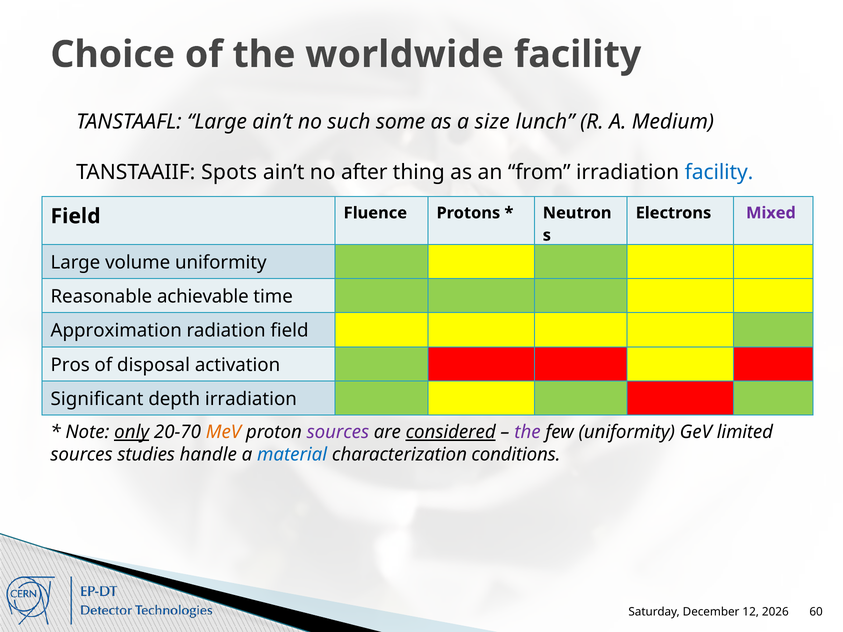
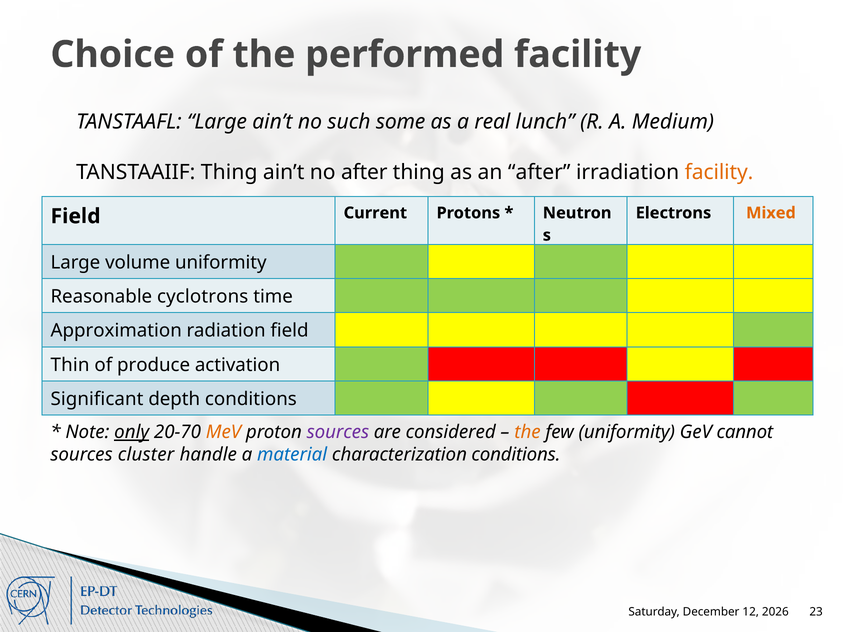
worldwide: worldwide -> performed
size: size -> real
TANSTAAIIF Spots: Spots -> Thing
an from: from -> after
facility at (719, 172) colour: blue -> orange
Mixed colour: purple -> orange
Fluence: Fluence -> Current
achievable: achievable -> cyclotrons
Pros: Pros -> Thin
disposal: disposal -> produce
depth irradiation: irradiation -> conditions
considered underline: present -> none
the at (527, 432) colour: purple -> orange
limited: limited -> cannot
studies: studies -> cluster
60: 60 -> 23
